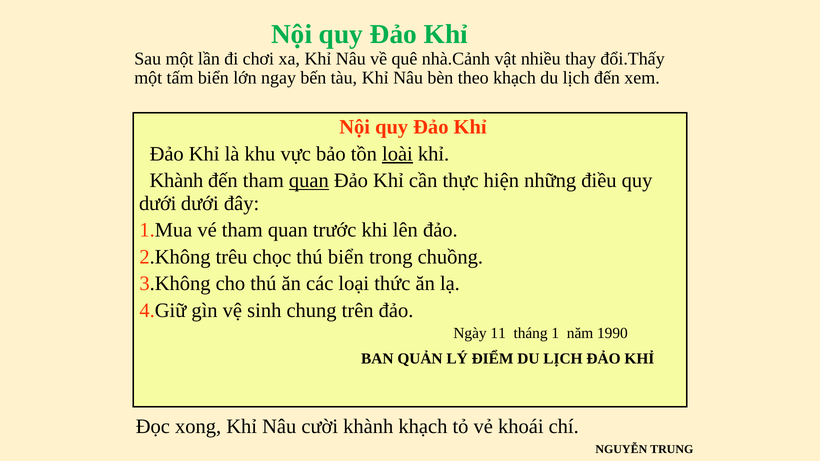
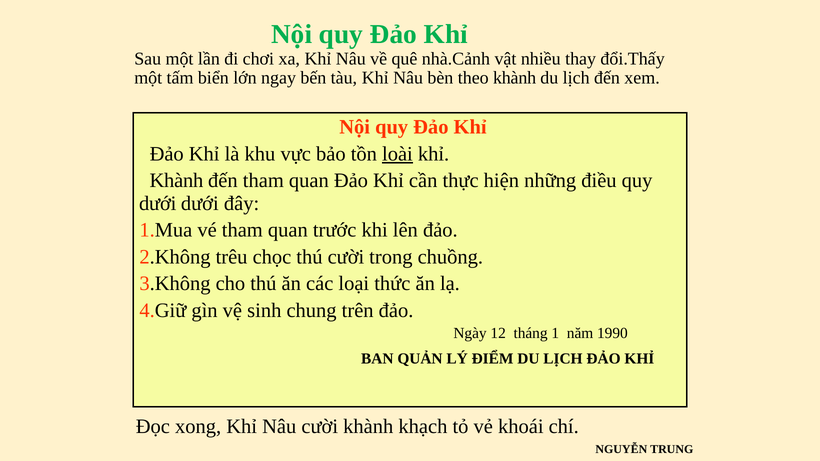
theo khạch: khạch -> khành
quan at (309, 181) underline: present -> none
thú biển: biển -> cười
11: 11 -> 12
